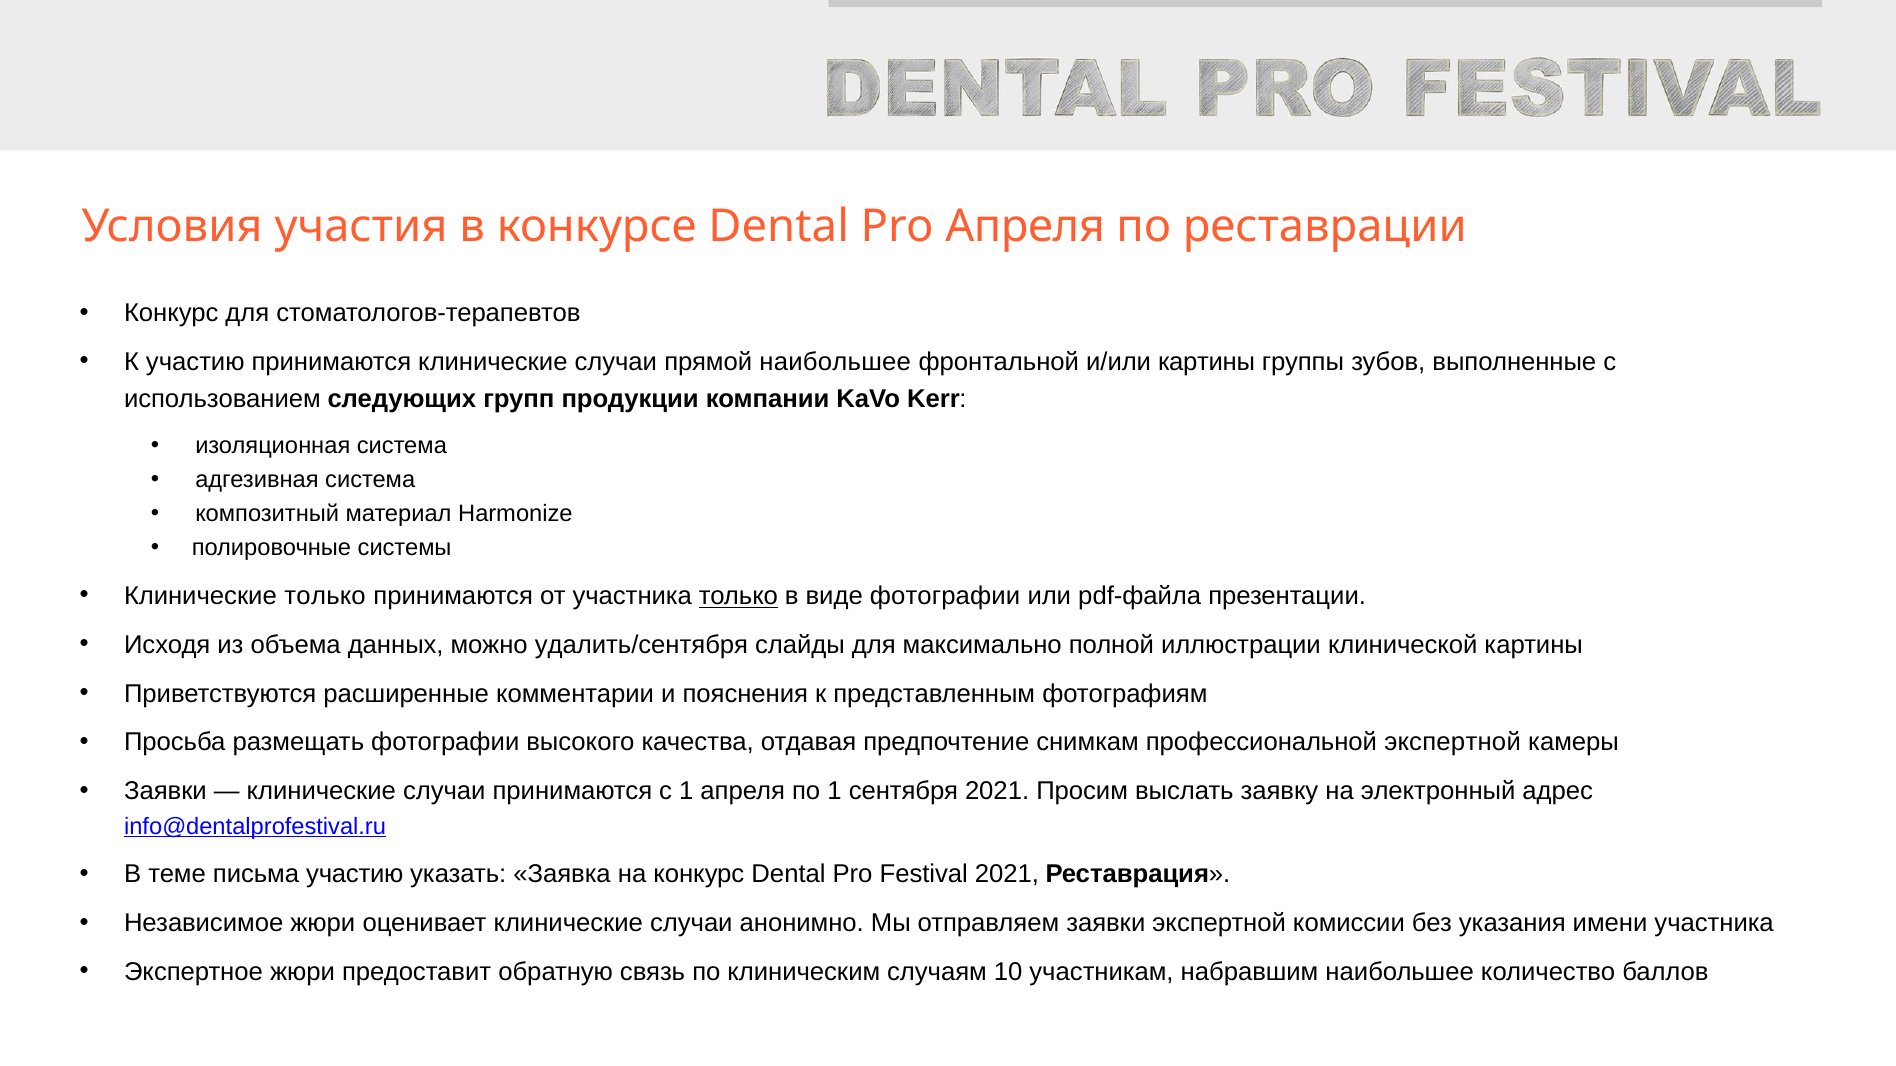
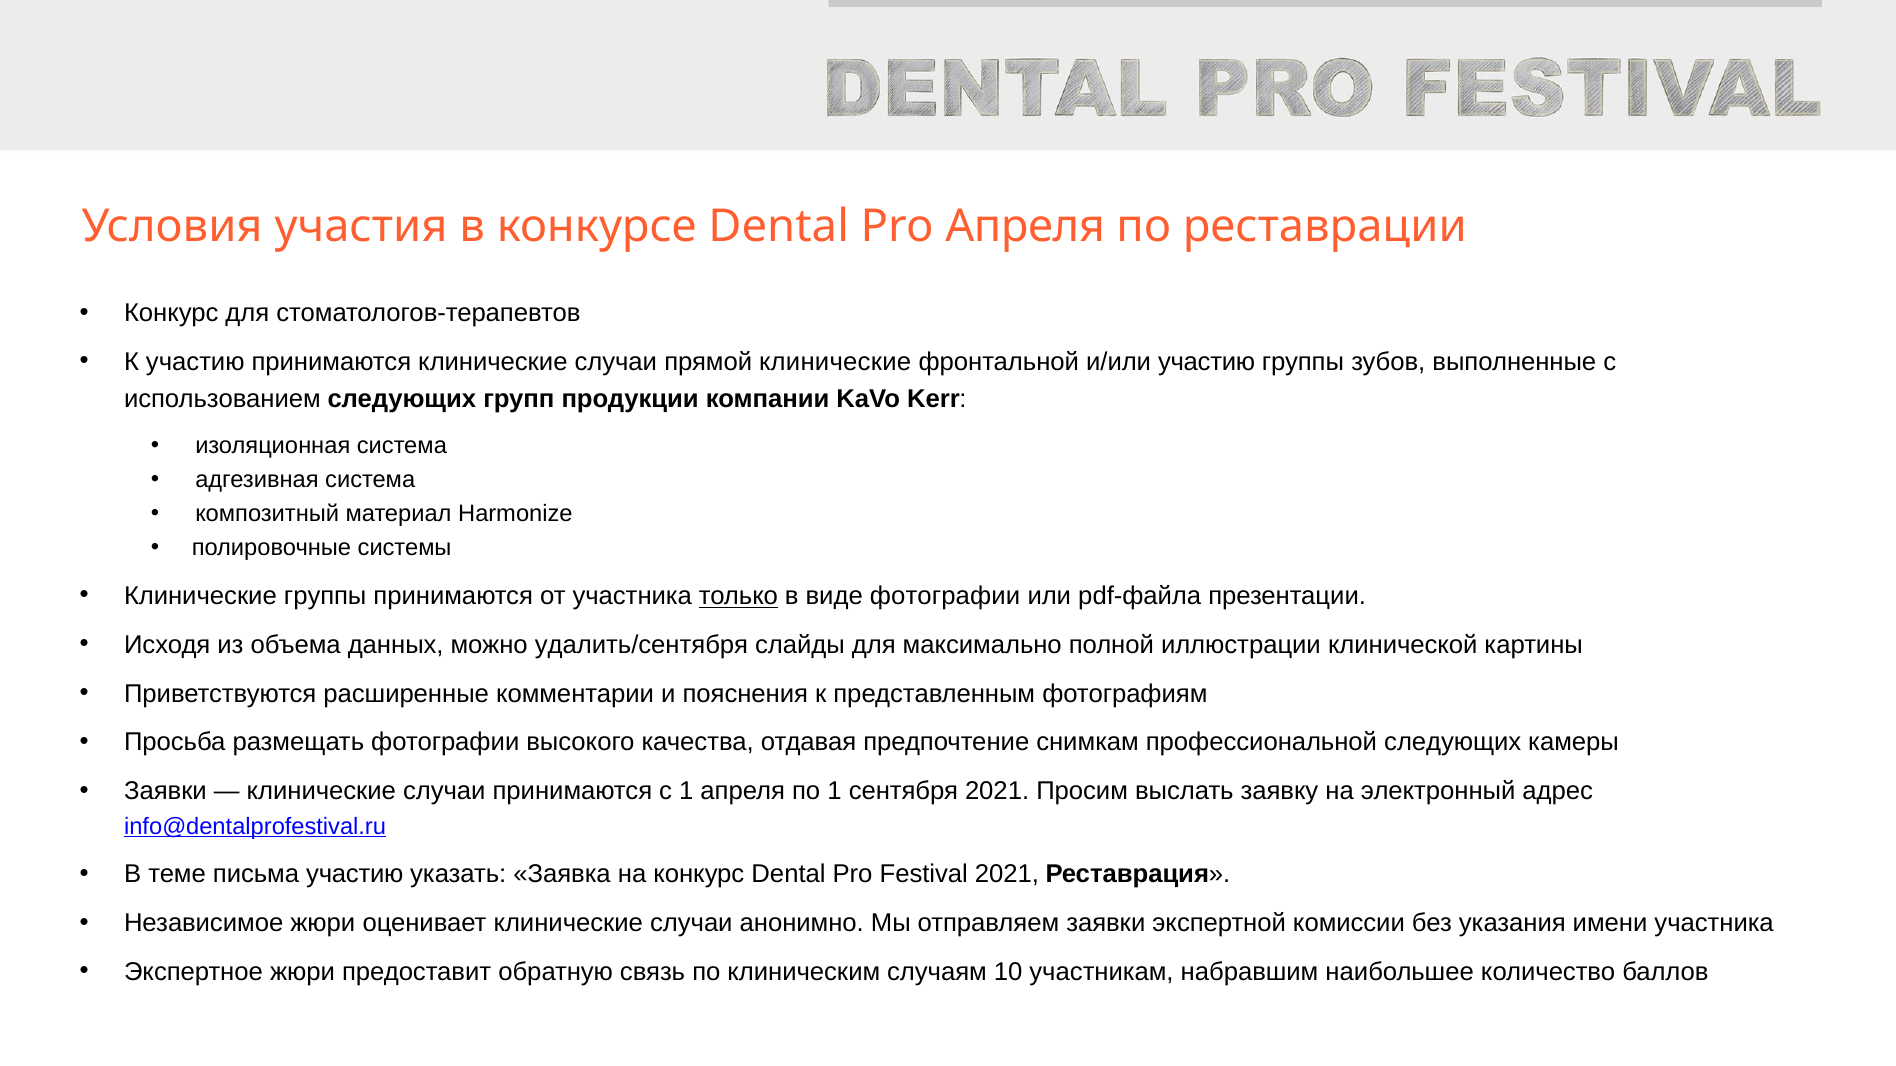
прямой наибольшее: наибольшее -> клинические
и/или картины: картины -> участию
Клинические только: только -> группы
профессиональной экспертной: экспертной -> следующих
